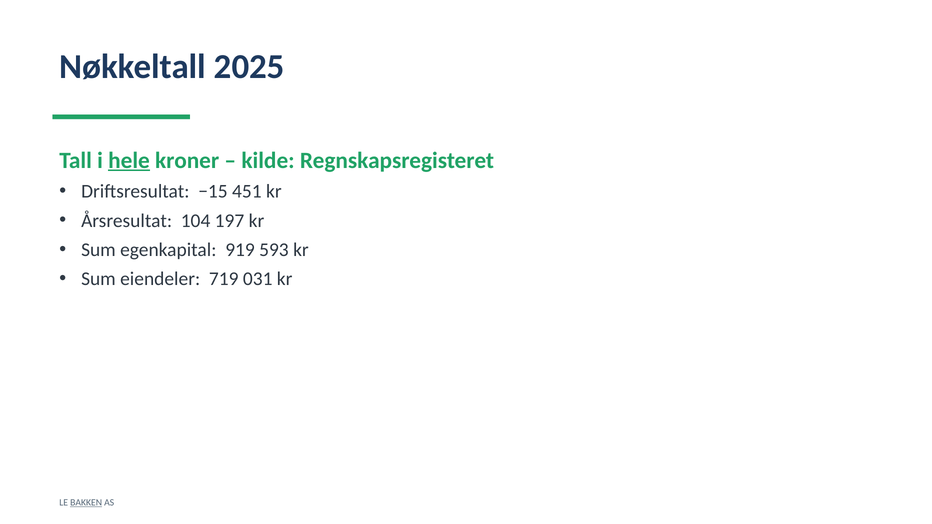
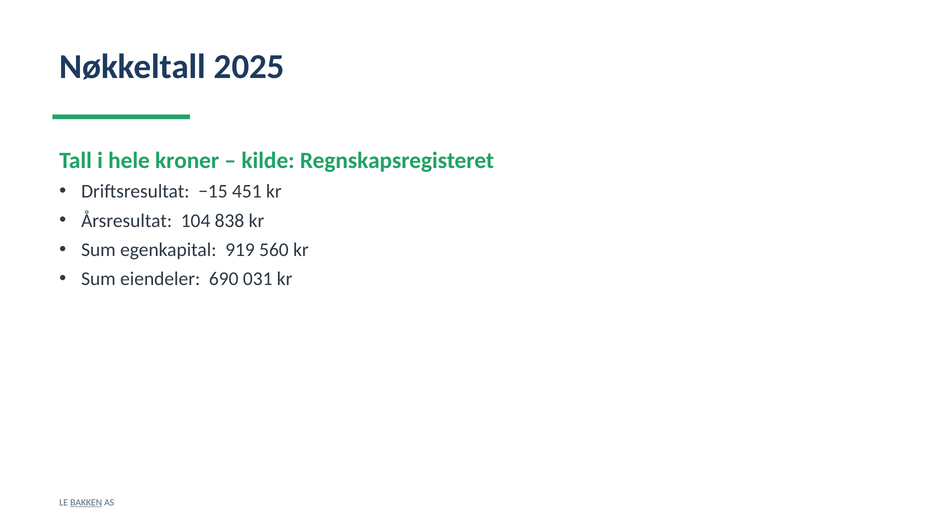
hele underline: present -> none
197: 197 -> 838
593: 593 -> 560
719: 719 -> 690
